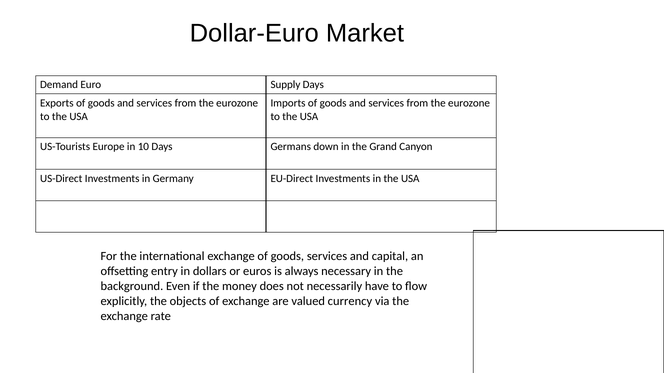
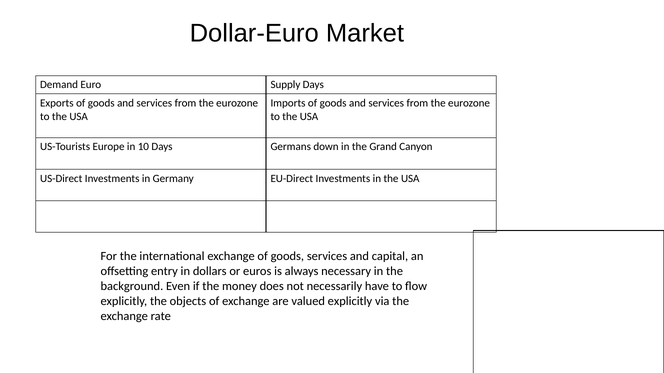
valued currency: currency -> explicitly
